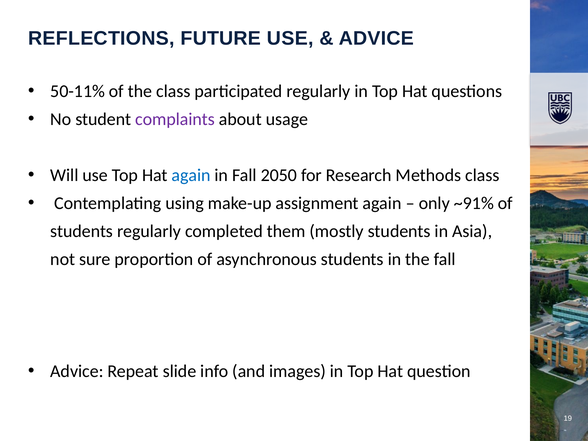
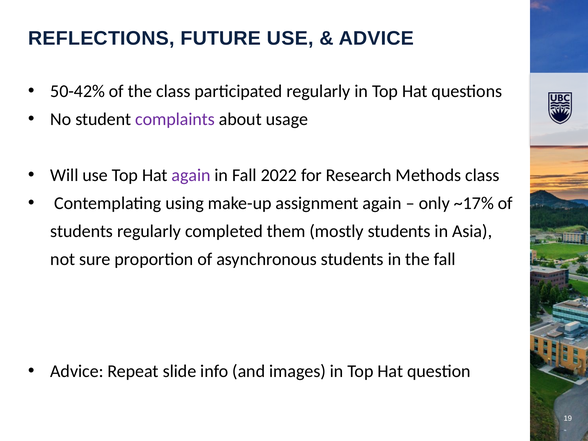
50-11%: 50-11% -> 50-42%
again at (191, 175) colour: blue -> purple
2050: 2050 -> 2022
~91%: ~91% -> ~17%
